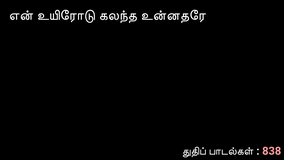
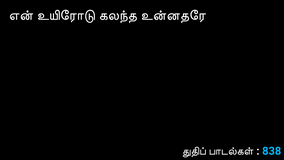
838 colour: pink -> light blue
